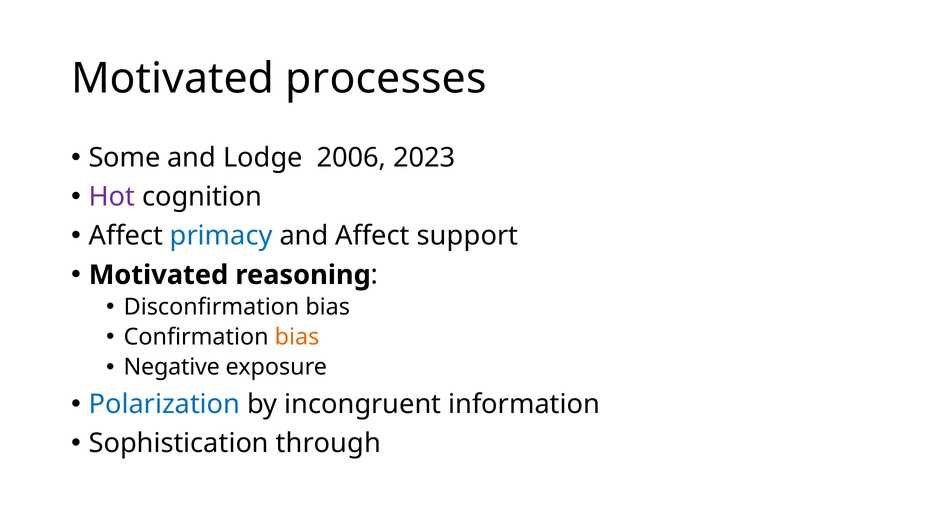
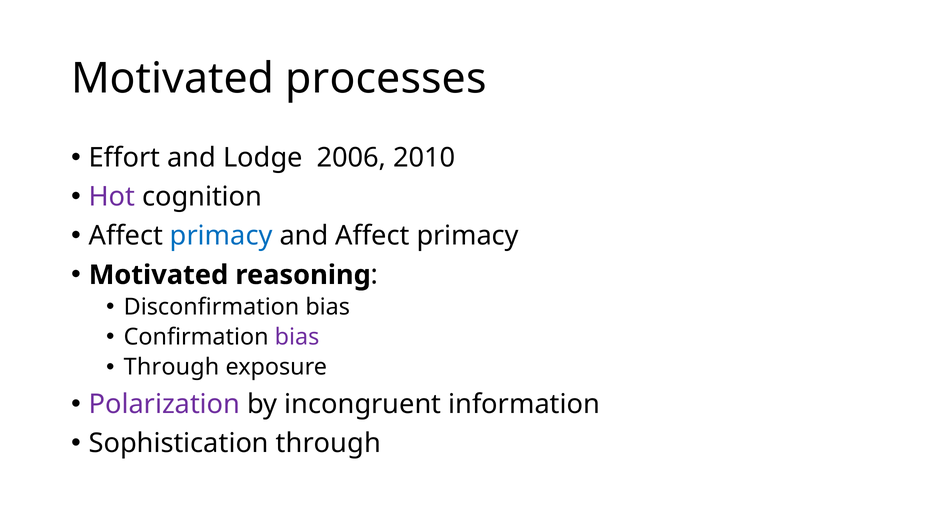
Some: Some -> Effort
2023: 2023 -> 2010
and Affect support: support -> primacy
bias at (297, 337) colour: orange -> purple
Negative at (172, 367): Negative -> Through
Polarization colour: blue -> purple
